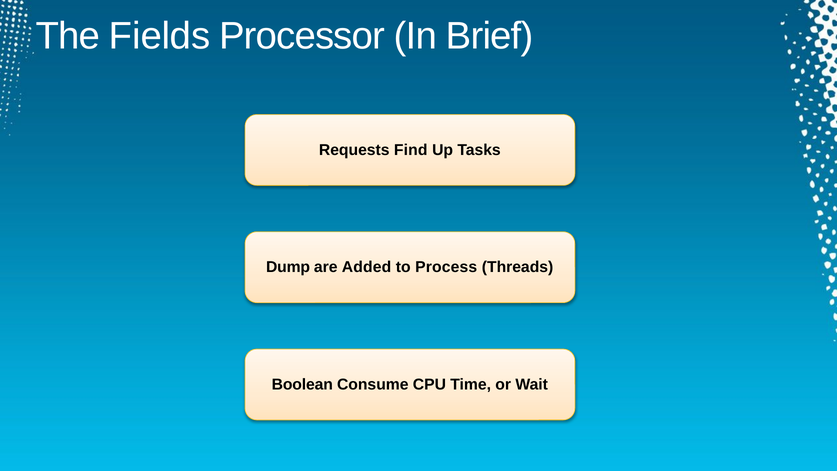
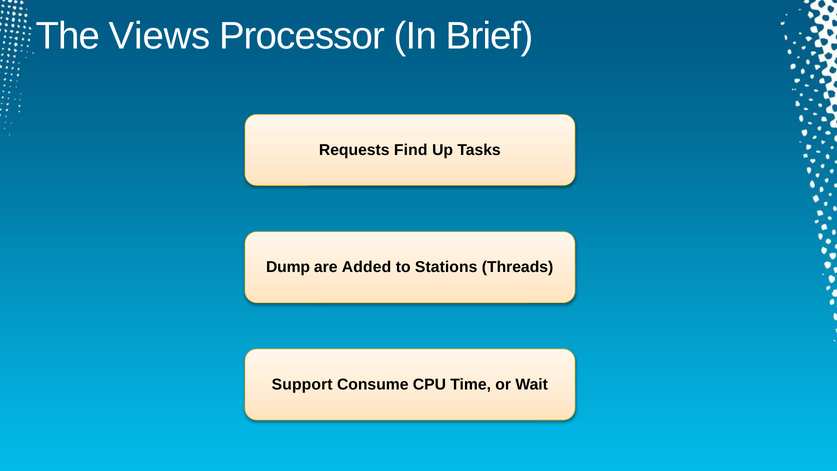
Fields: Fields -> Views
Process: Process -> Stations
Boolean: Boolean -> Support
